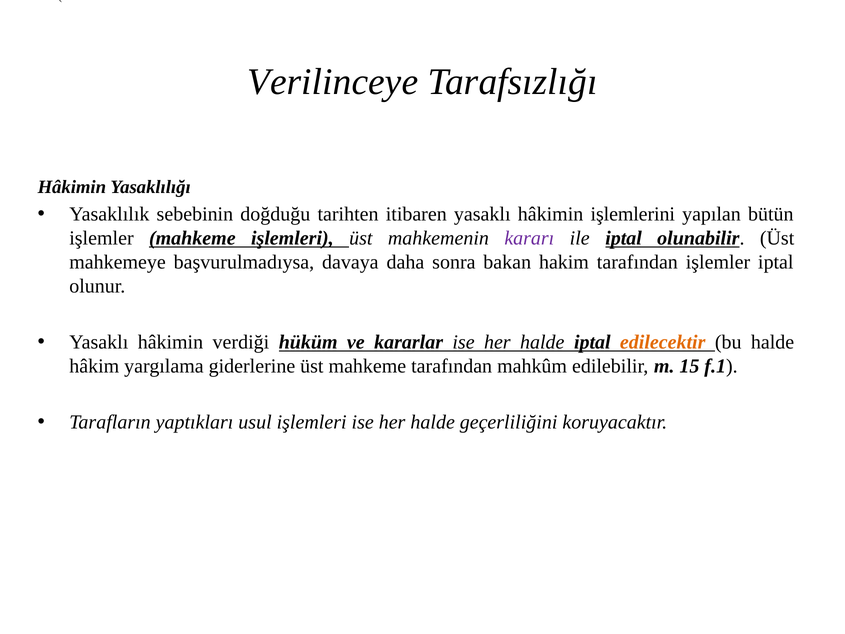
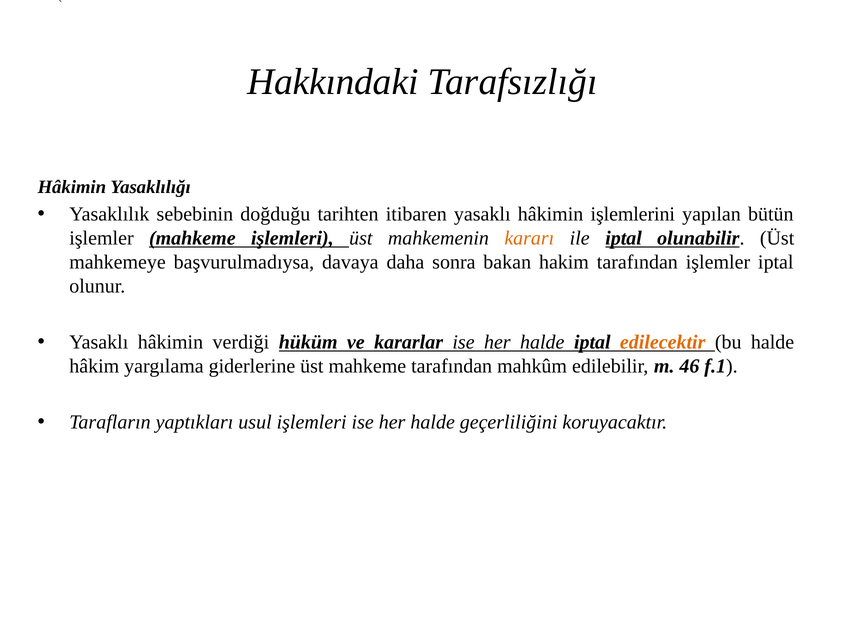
Verilinceye: Verilinceye -> Hakkındaki
kararı colour: purple -> orange
15: 15 -> 46
